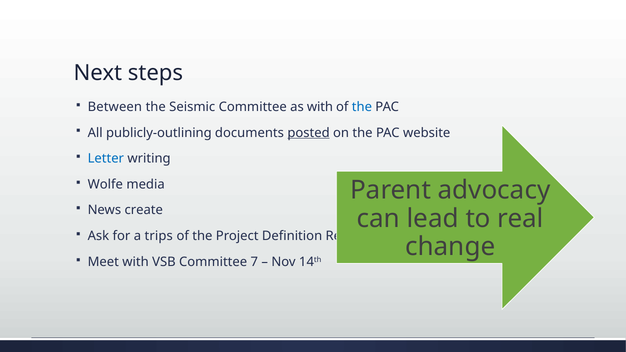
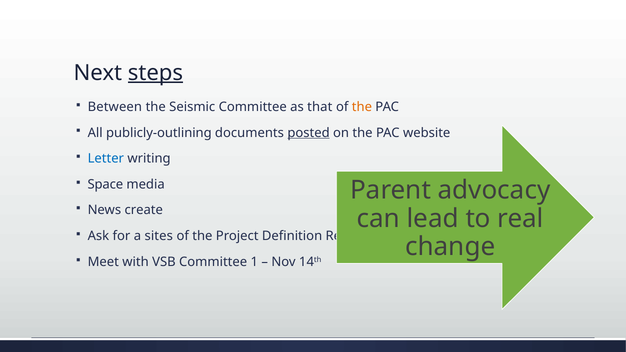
steps underline: none -> present
as with: with -> that
the at (362, 107) colour: blue -> orange
Wolfe: Wolfe -> Space
trips: trips -> sites
7: 7 -> 1
